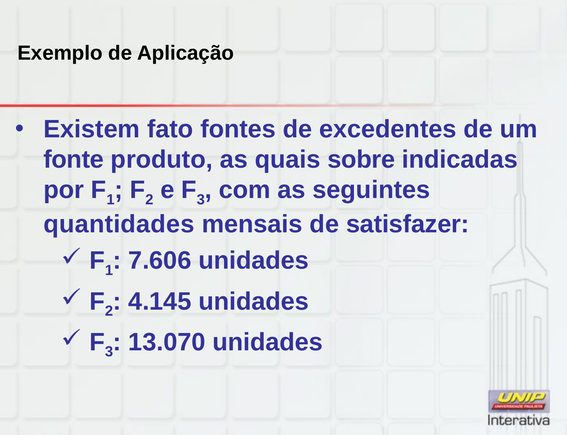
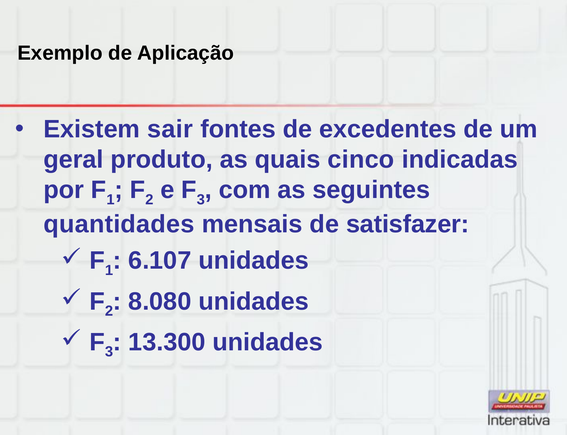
fato: fato -> sair
fonte: fonte -> geral
sobre: sobre -> cinco
7.606: 7.606 -> 6.107
4.145: 4.145 -> 8.080
13.070: 13.070 -> 13.300
